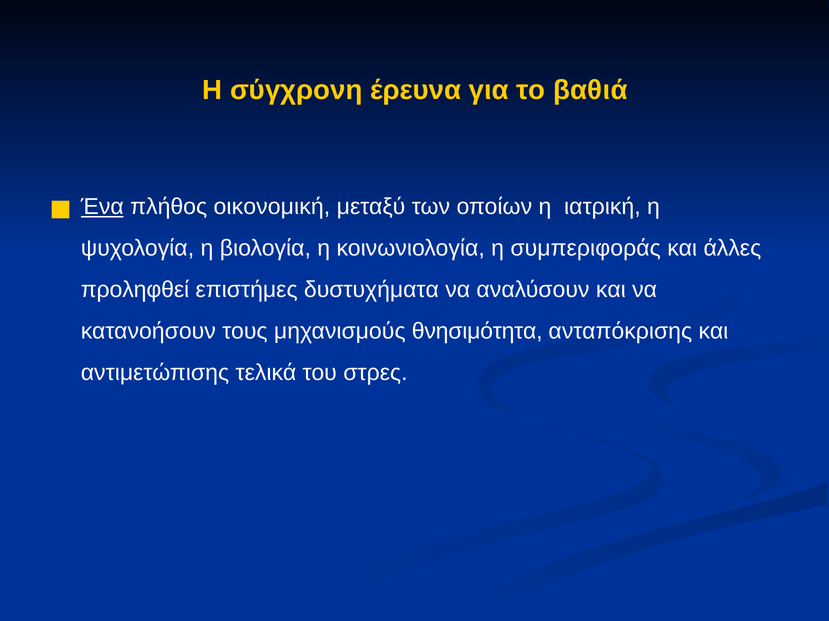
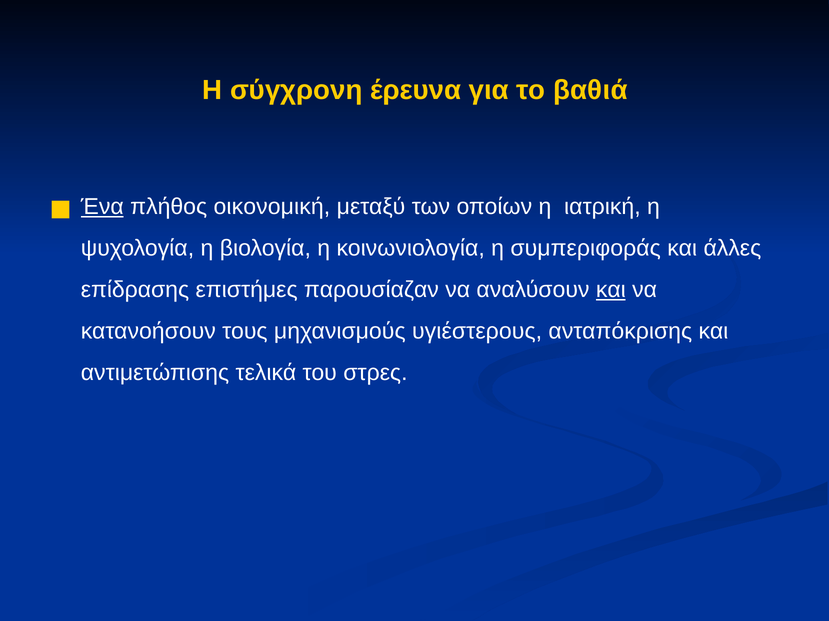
προληφθεί: προληφθεί -> επίδρασης
δυστυχήματα: δυστυχήματα -> παρουσίαζαν
και at (611, 290) underline: none -> present
θνησιμότητα: θνησιμότητα -> υγιέστερους
